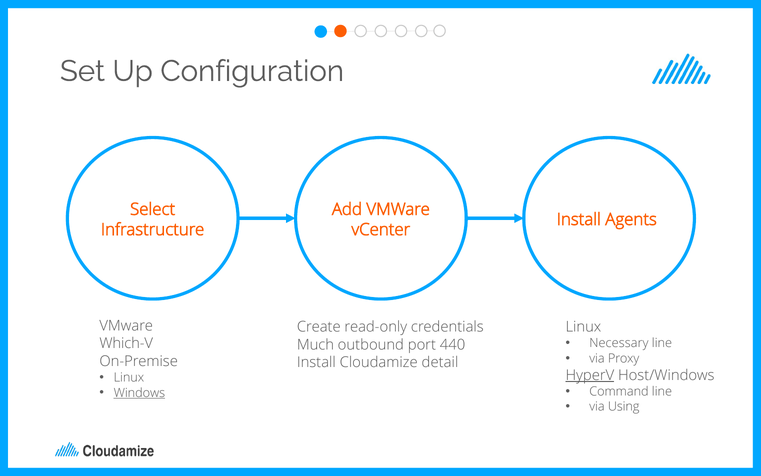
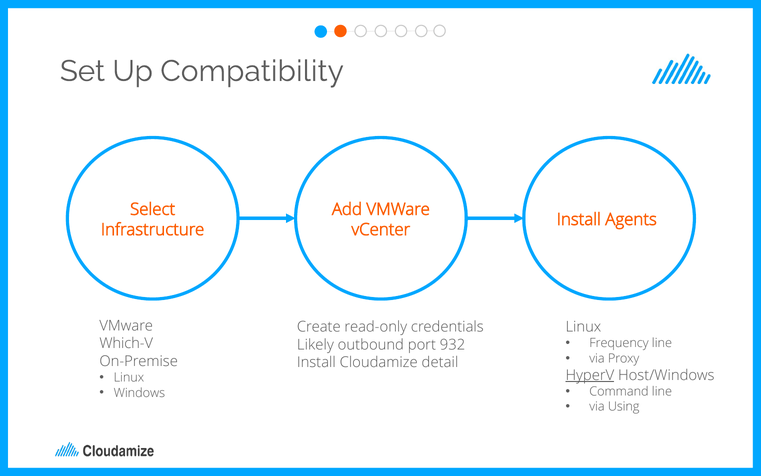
Configuration: Configuration -> Compatibility
Necessary: Necessary -> Frequency
Much: Much -> Likely
440: 440 -> 932
Windows underline: present -> none
